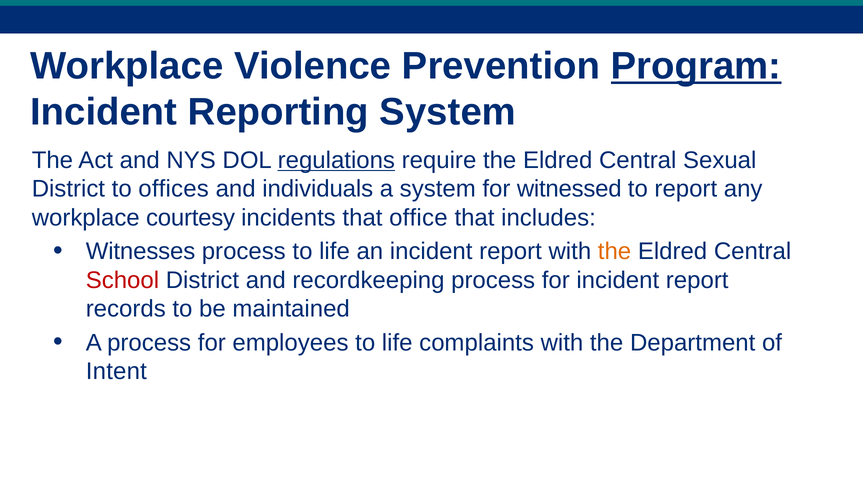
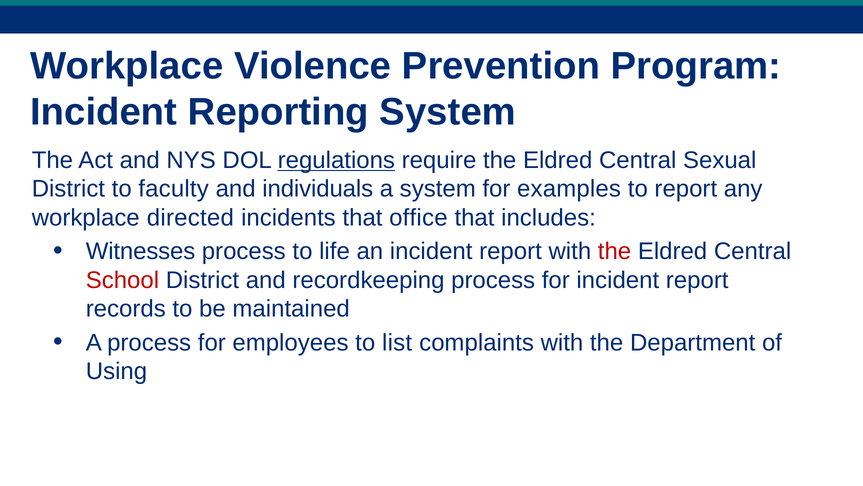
Program underline: present -> none
offices: offices -> faculty
witnessed: witnessed -> examples
courtesy: courtesy -> directed
the at (615, 251) colour: orange -> red
employees to life: life -> list
Intent: Intent -> Using
